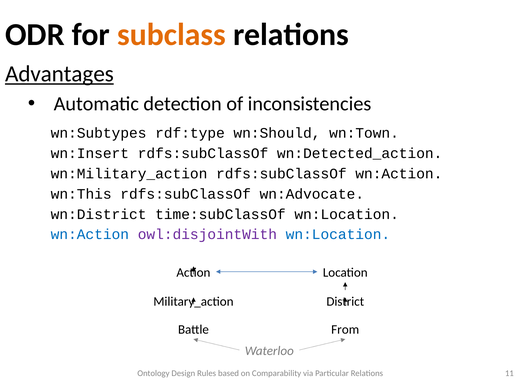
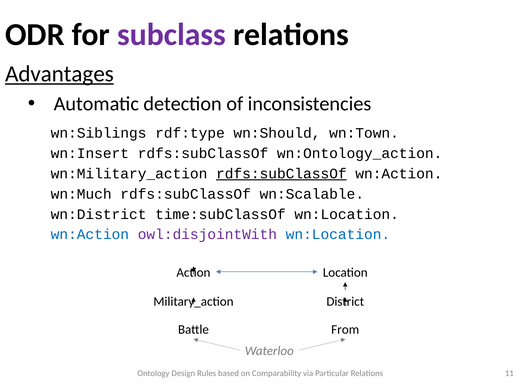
subclass colour: orange -> purple
wn:Subtypes: wn:Subtypes -> wn:Siblings
wn:Detected_action: wn:Detected_action -> wn:Ontology_action
rdfs:subClassOf at (281, 174) underline: none -> present
wn:This: wn:This -> wn:Much
wn:Advocate: wn:Advocate -> wn:Scalable
